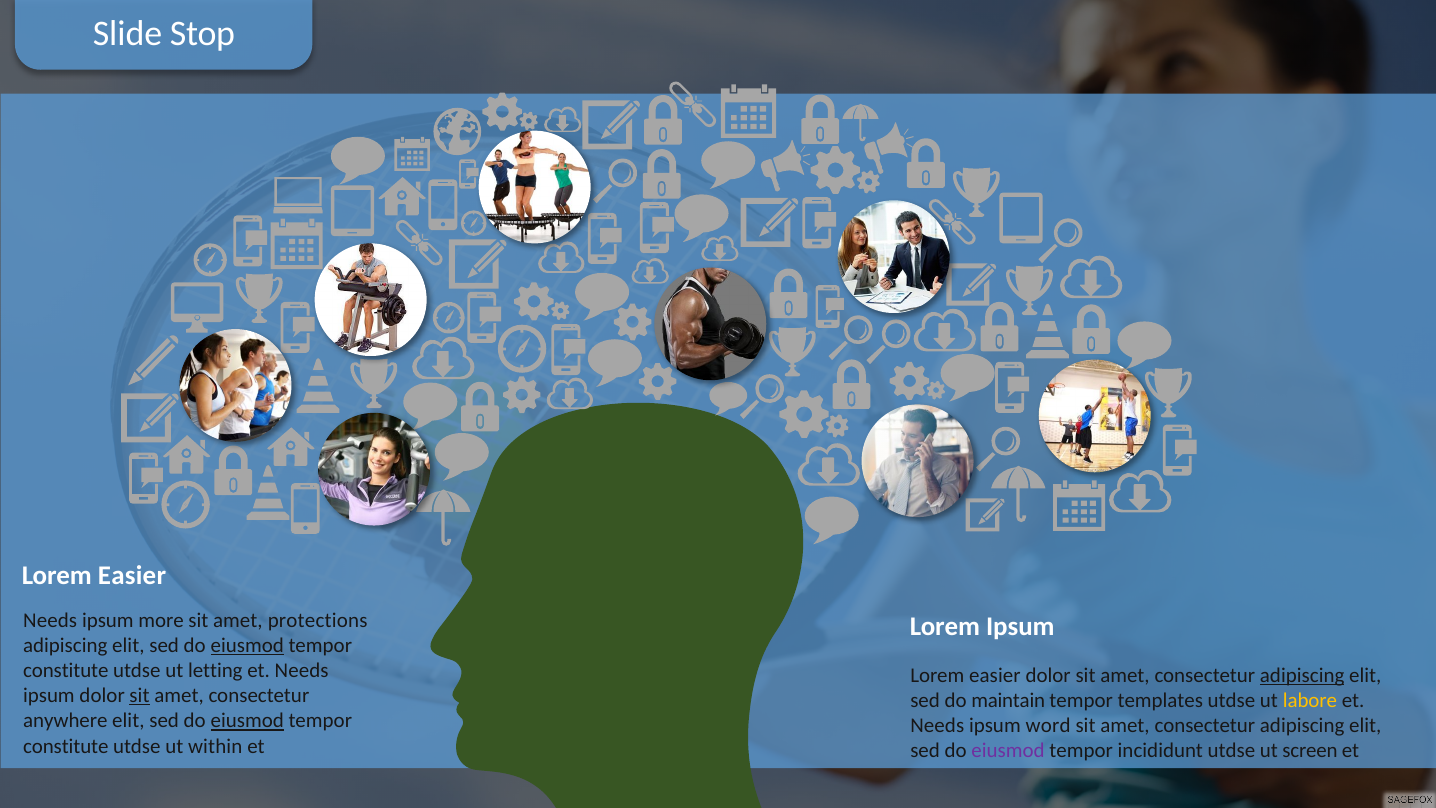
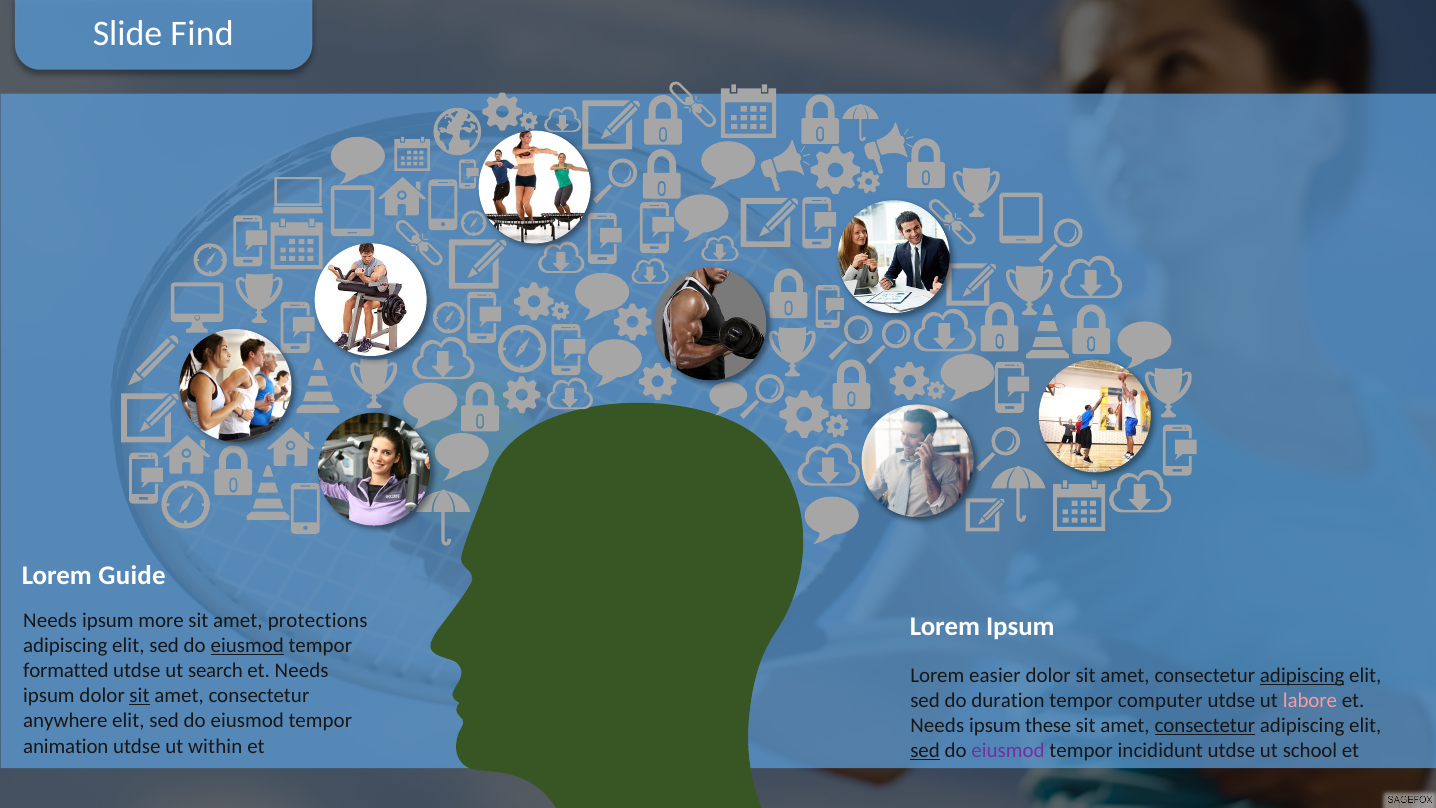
Stop: Stop -> Find
Easier at (132, 575): Easier -> Guide
constitute at (66, 670): constitute -> formatted
letting: letting -> search
maintain: maintain -> duration
templates: templates -> computer
labore colour: yellow -> pink
eiusmod at (247, 721) underline: present -> none
word: word -> these
consectetur at (1205, 725) underline: none -> present
constitute at (66, 746): constitute -> animation
sed at (925, 751) underline: none -> present
screen: screen -> school
